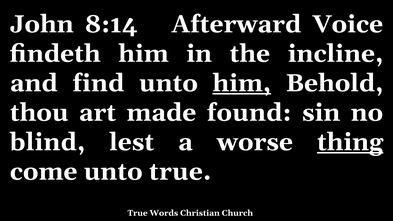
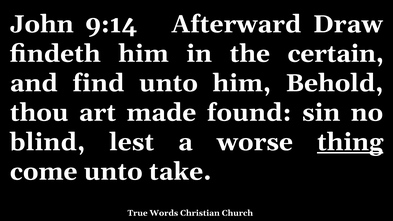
8:14: 8:14 -> 9:14
Voice: Voice -> Draw
incline: incline -> certain
him at (242, 83) underline: present -> none
unto true: true -> take
